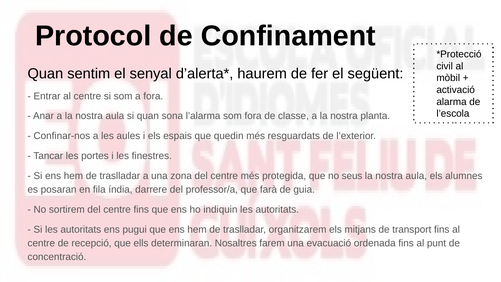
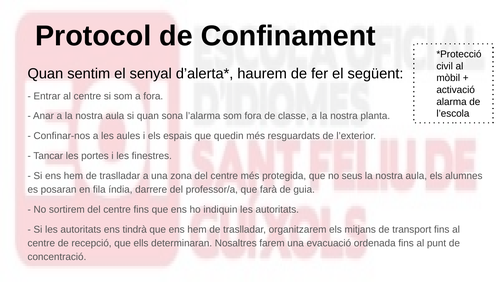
pugui: pugui -> tindrà
